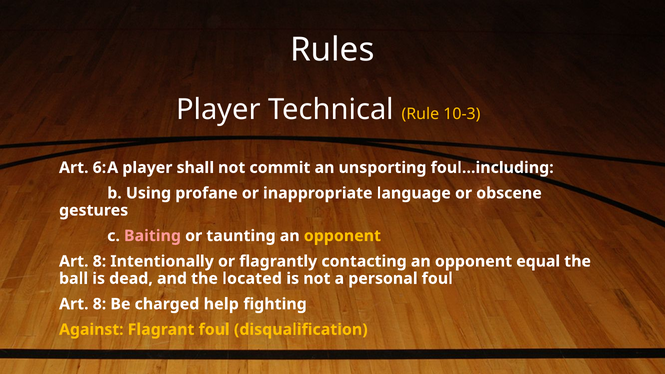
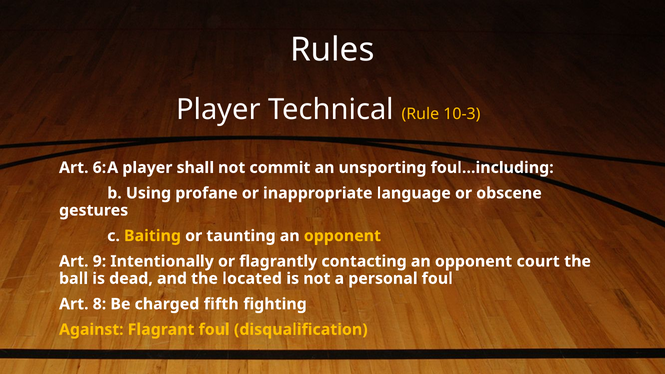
Baiting colour: pink -> yellow
8 at (99, 261): 8 -> 9
equal: equal -> court
help: help -> fifth
